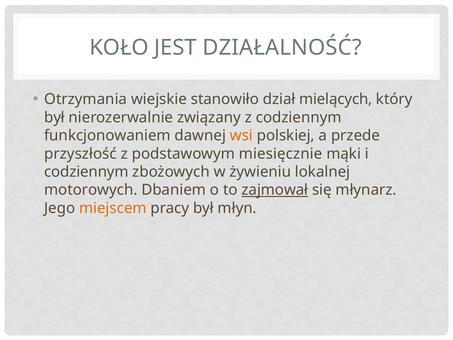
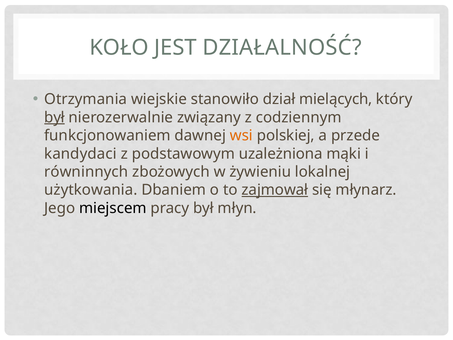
był at (55, 117) underline: none -> present
przyszłość: przyszłość -> kandydaci
miesięcznie: miesięcznie -> uzależniona
codziennym at (86, 172): codziennym -> równinnych
motorowych: motorowych -> użytkowania
miejscem colour: orange -> black
